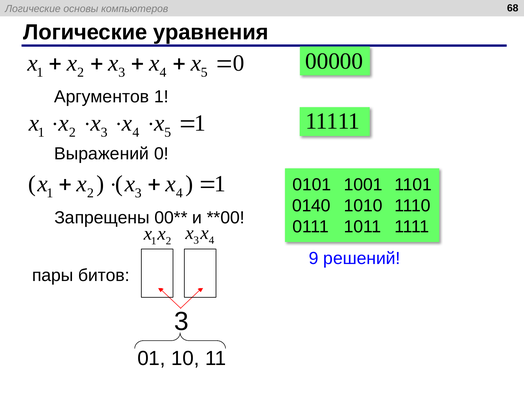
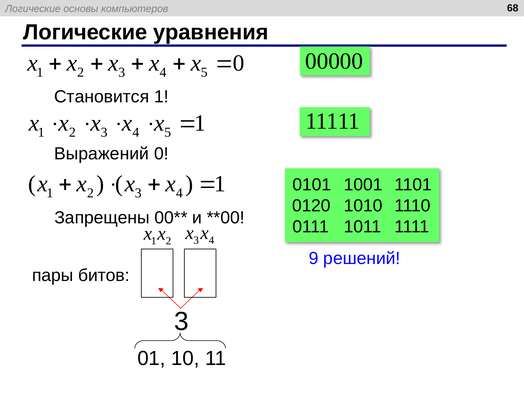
Аргументов: Аргументов -> Становится
0140: 0140 -> 0120
